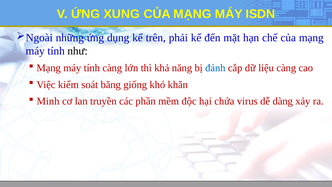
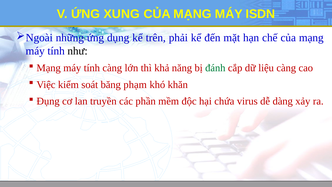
đánh colour: blue -> green
giống: giống -> phạm
Minh: Minh -> Đụng
